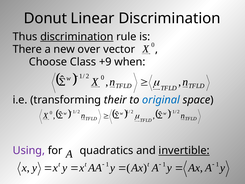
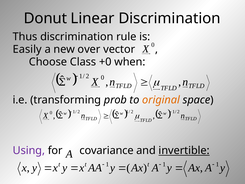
discrimination at (77, 37) underline: present -> none
There: There -> Easily
+9: +9 -> +0
their: their -> prob
original colour: blue -> orange
quadratics: quadratics -> covariance
